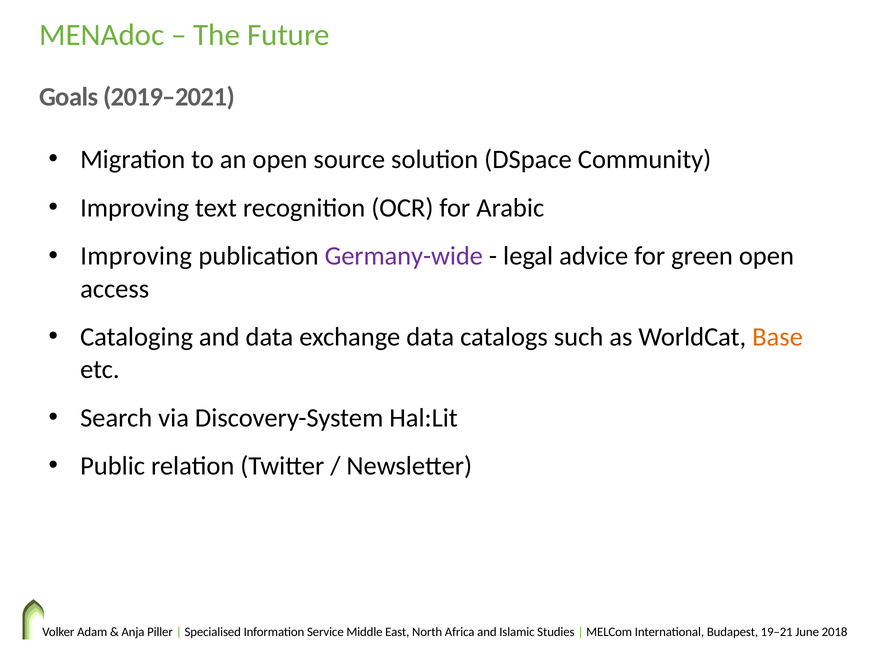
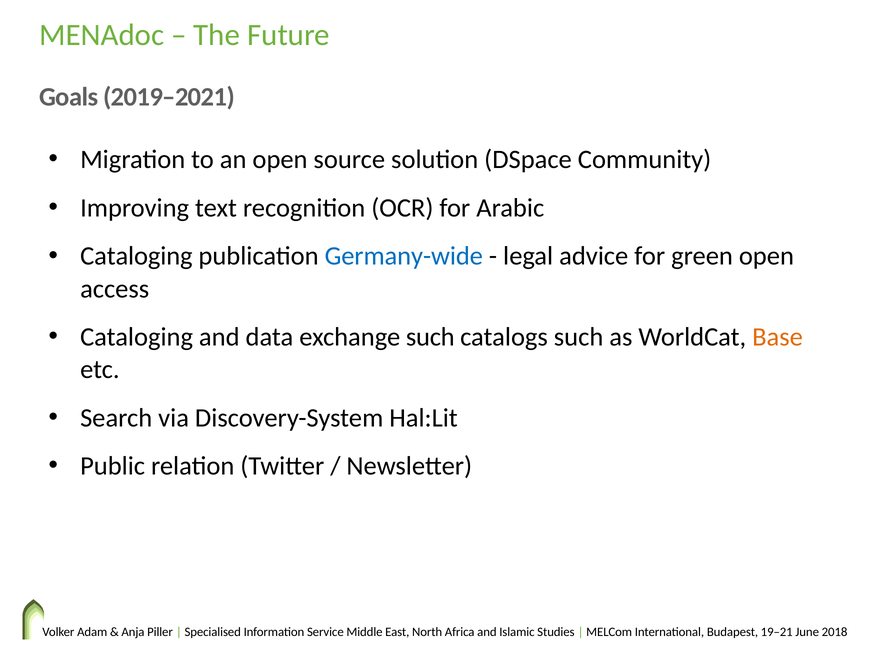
Improving at (136, 256): Improving -> Cataloging
Germany-wide colour: purple -> blue
exchange data: data -> such
